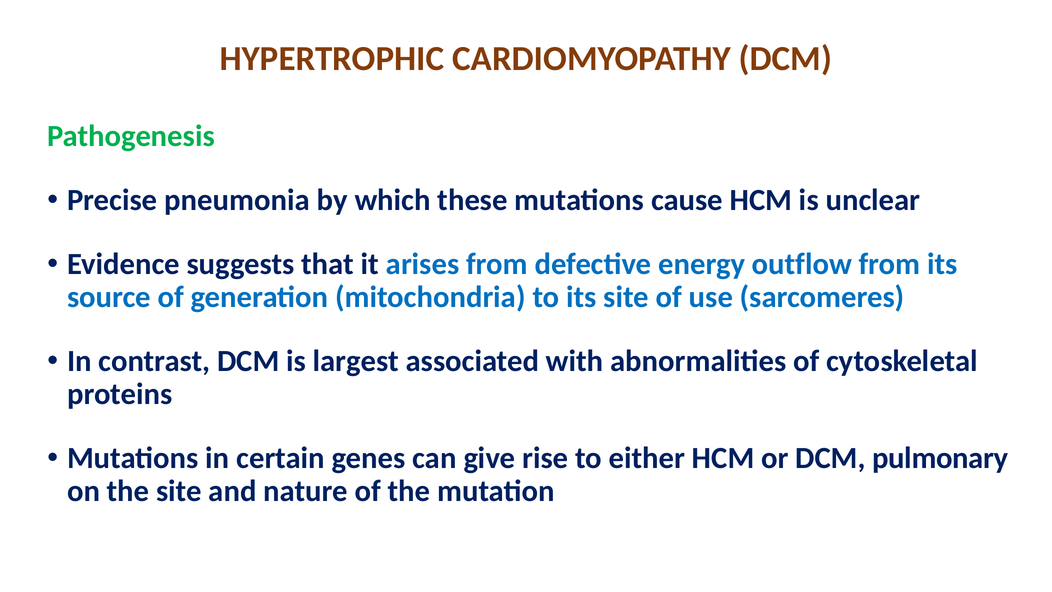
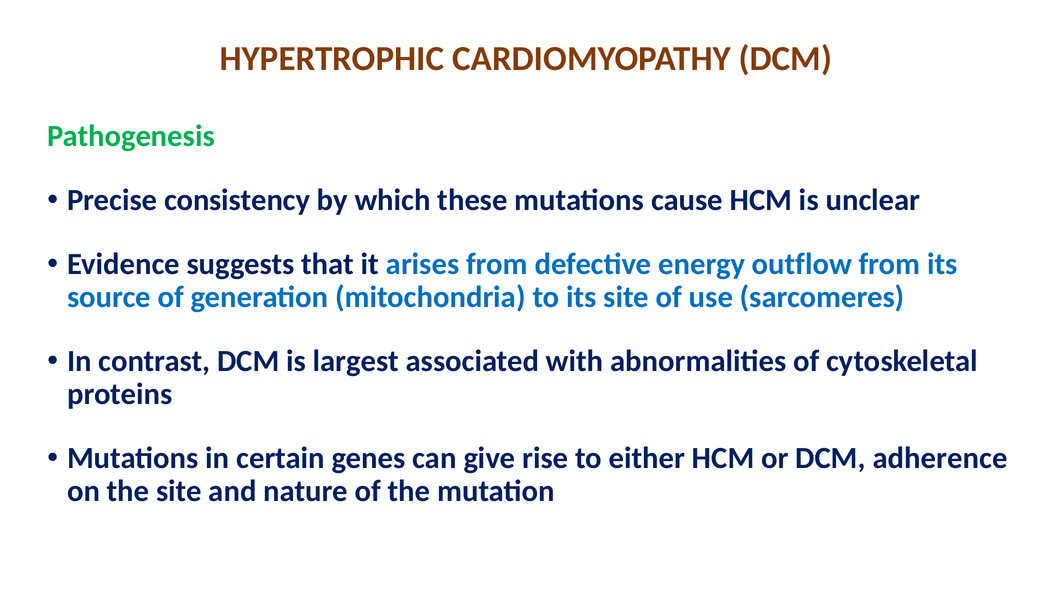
pneumonia: pneumonia -> consistency
pulmonary: pulmonary -> adherence
